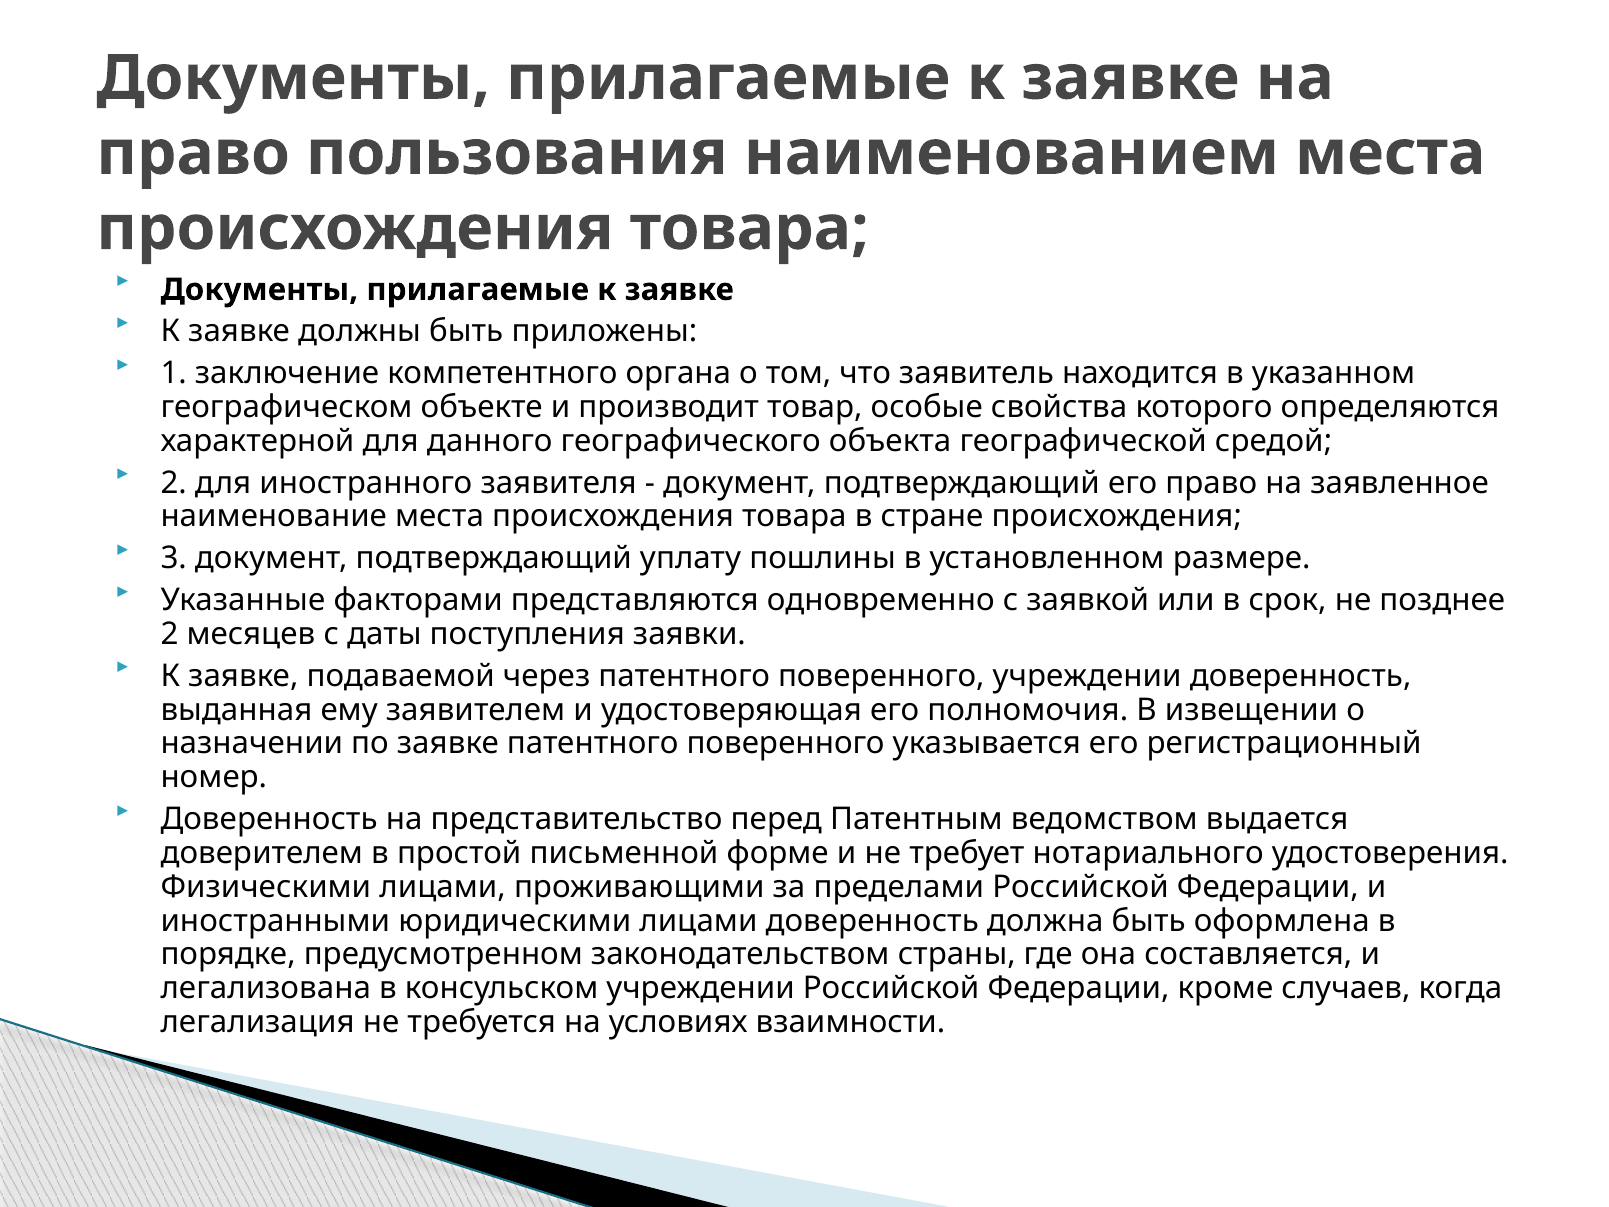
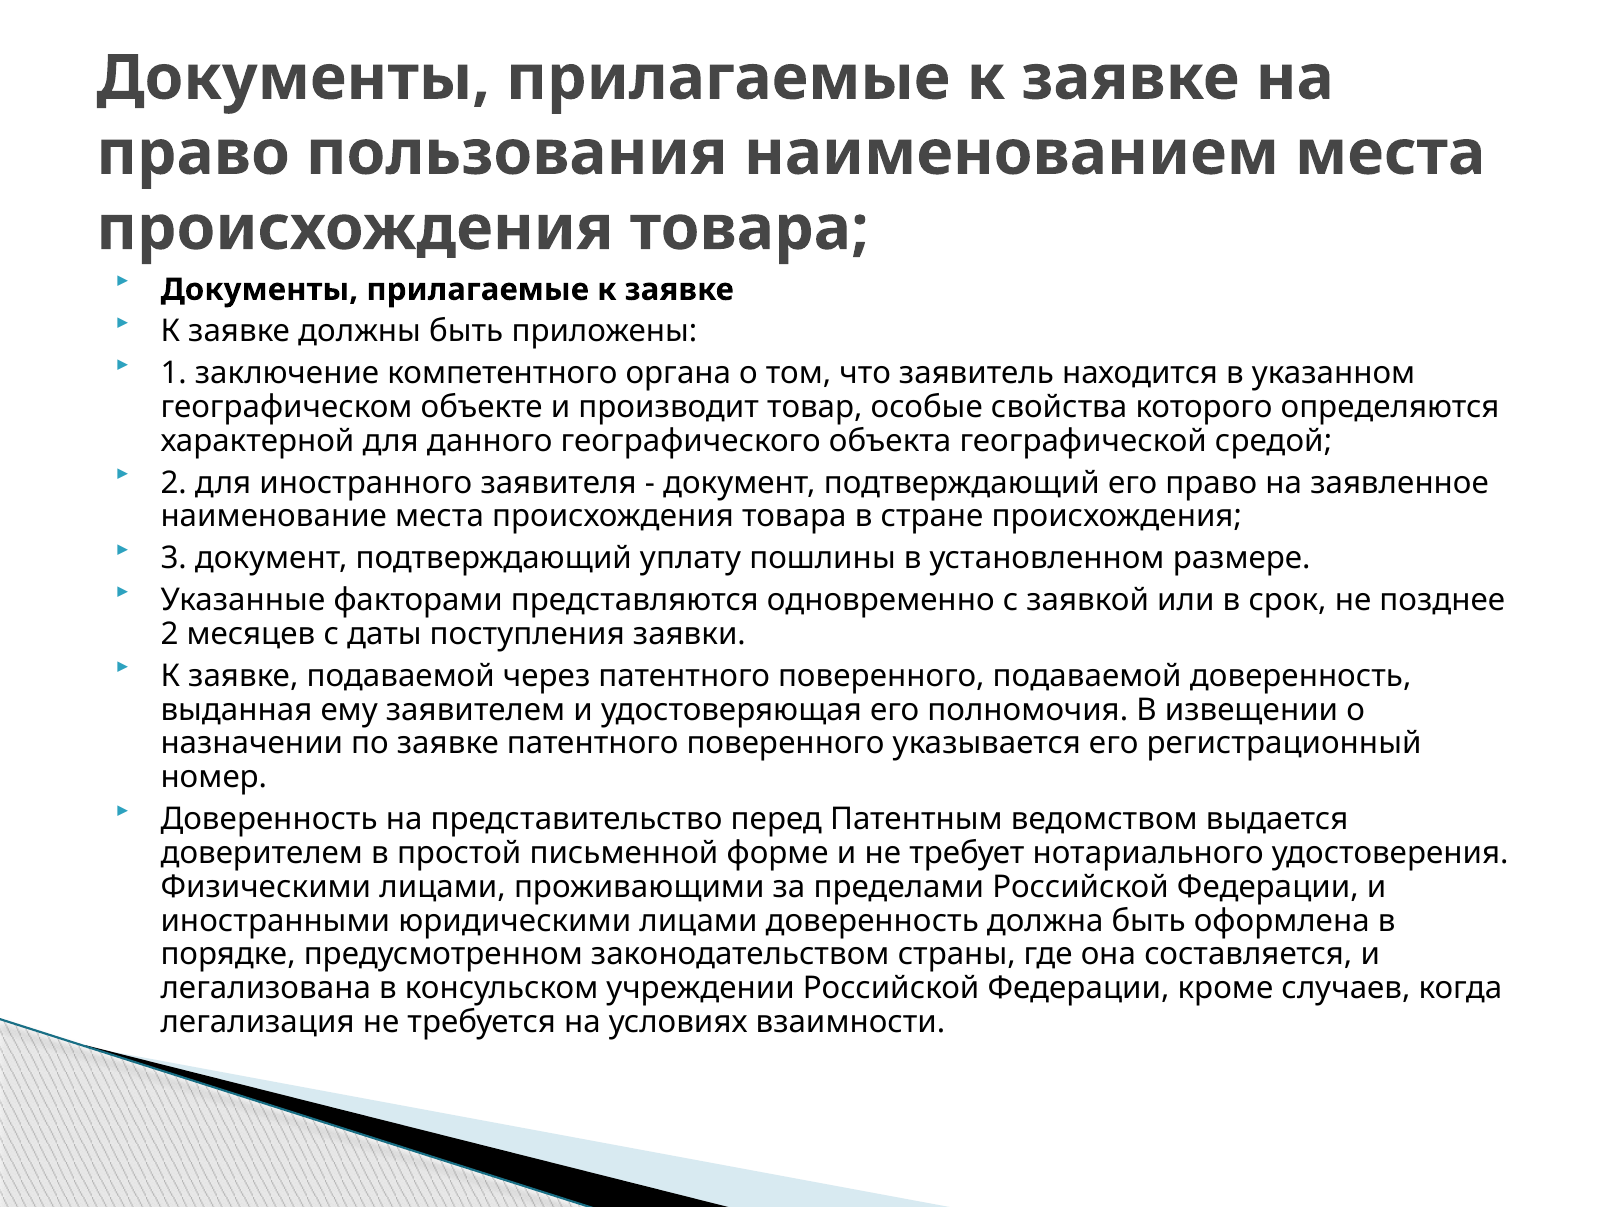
поверенного учреждении: учреждении -> подаваемой
